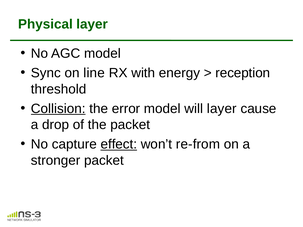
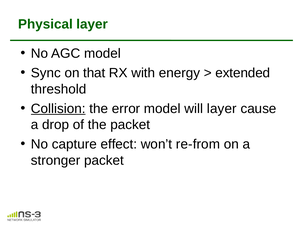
line: line -> that
reception: reception -> extended
effect underline: present -> none
